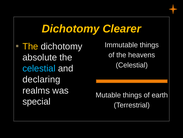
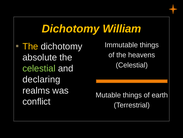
Clearer: Clearer -> William
celestial at (39, 68) colour: light blue -> light green
special: special -> conflict
